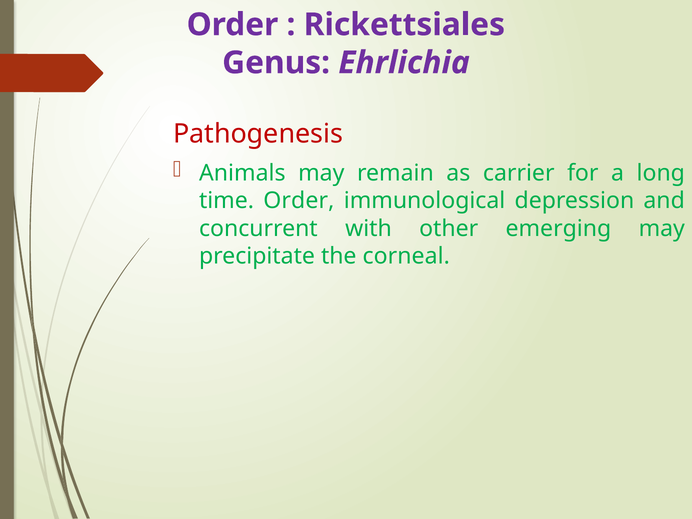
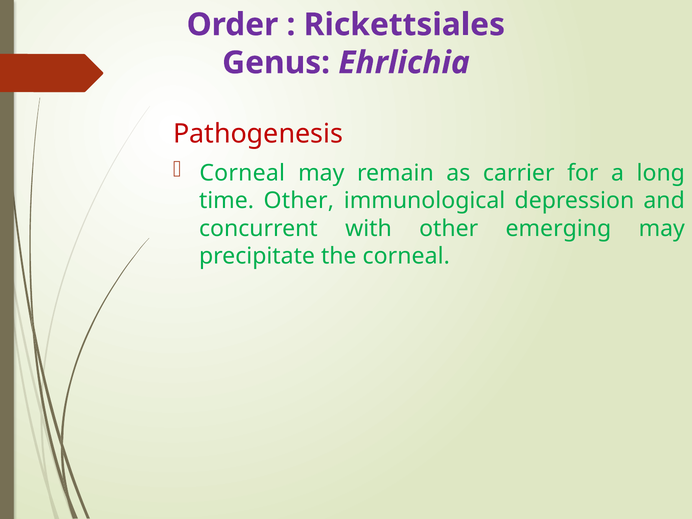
Animals at (242, 173): Animals -> Corneal
time Order: Order -> Other
